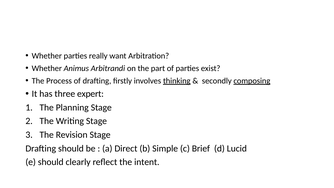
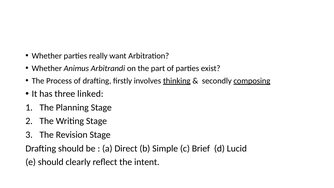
expert: expert -> linked
